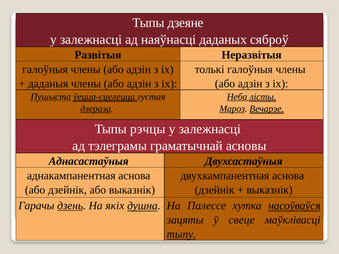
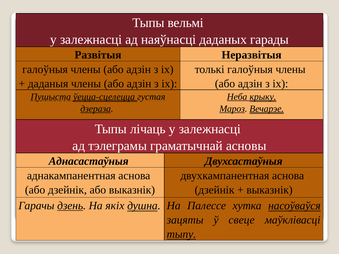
дзеяне: дзеяне -> вельмі
сяброў: сяброў -> гарады
лісты: лісты -> крыку
рэчцы: рэчцы -> лічаць
